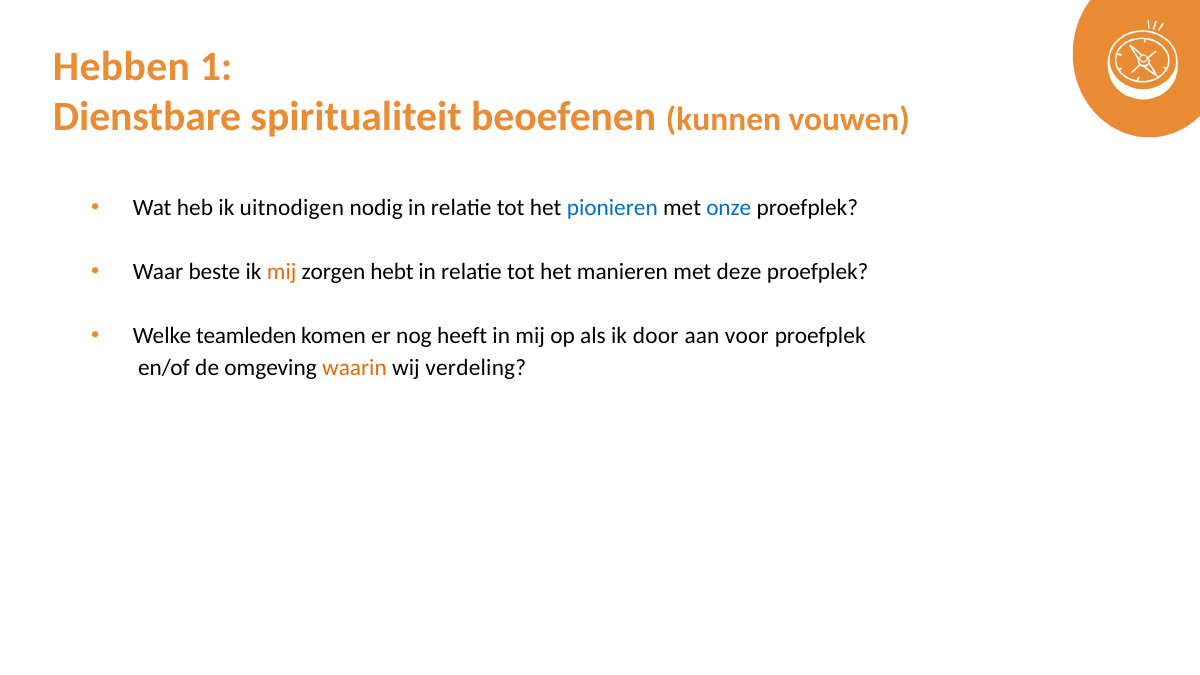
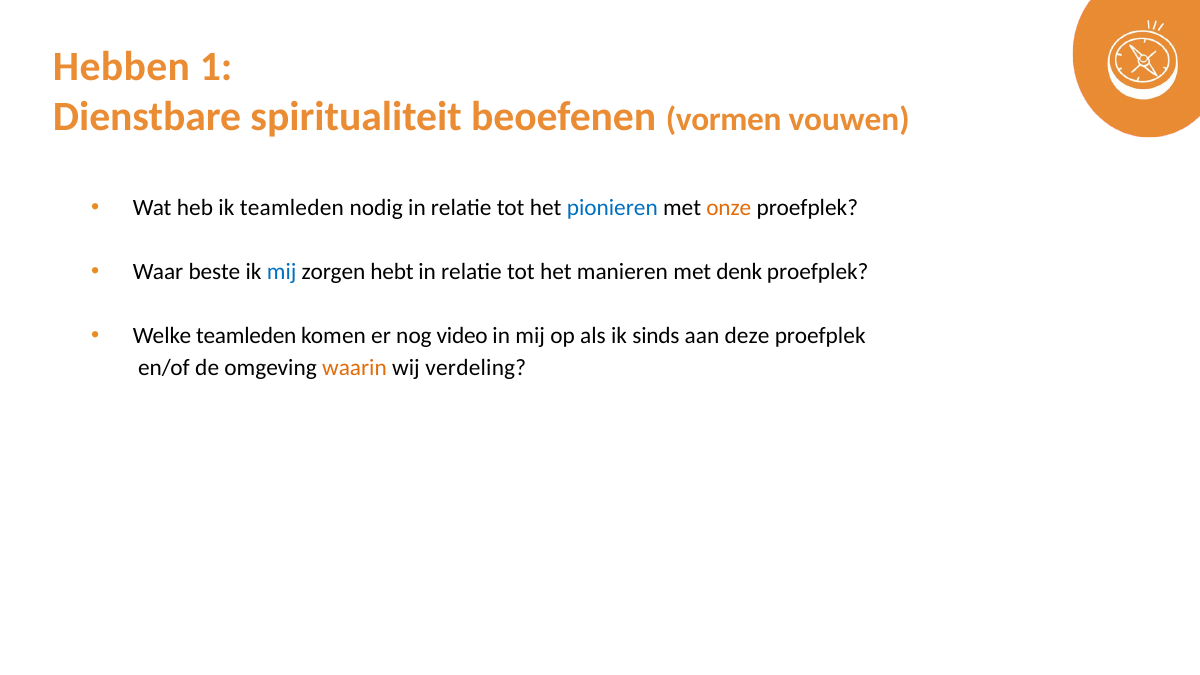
kunnen: kunnen -> vormen
ik uitnodigen: uitnodigen -> teamleden
onze colour: blue -> orange
mij at (282, 272) colour: orange -> blue
deze: deze -> denk
heeft: heeft -> video
door: door -> sinds
voor: voor -> deze
